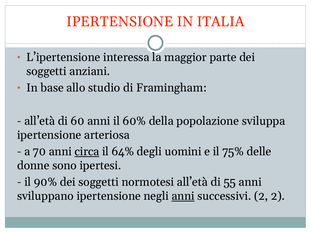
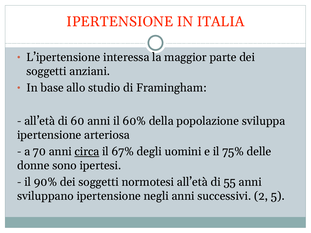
64%: 64% -> 67%
anni at (183, 196) underline: present -> none
2 2: 2 -> 5
